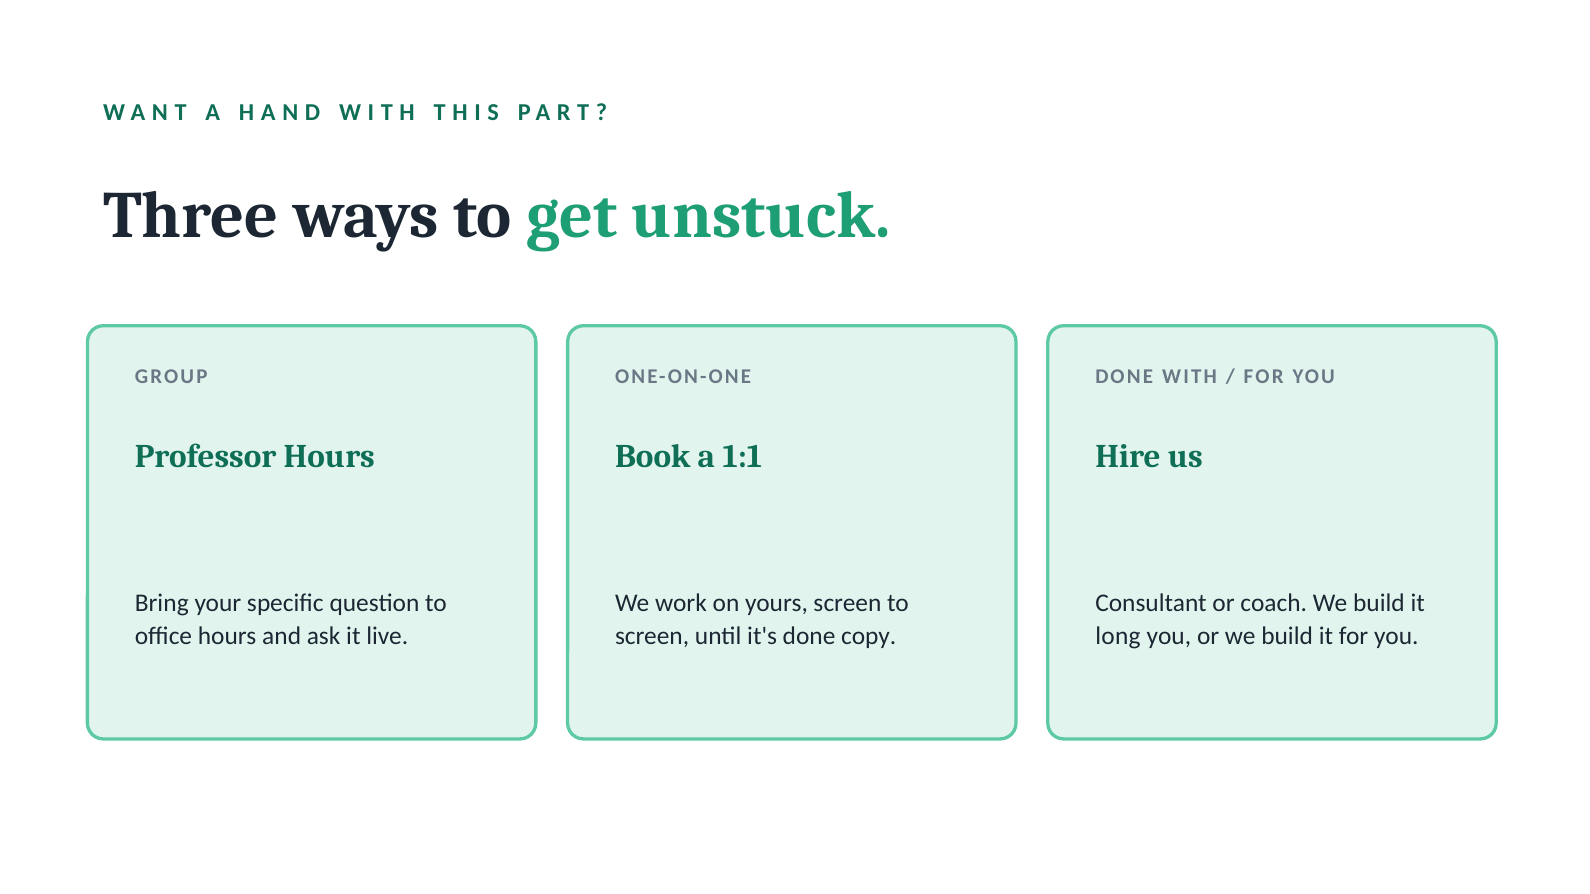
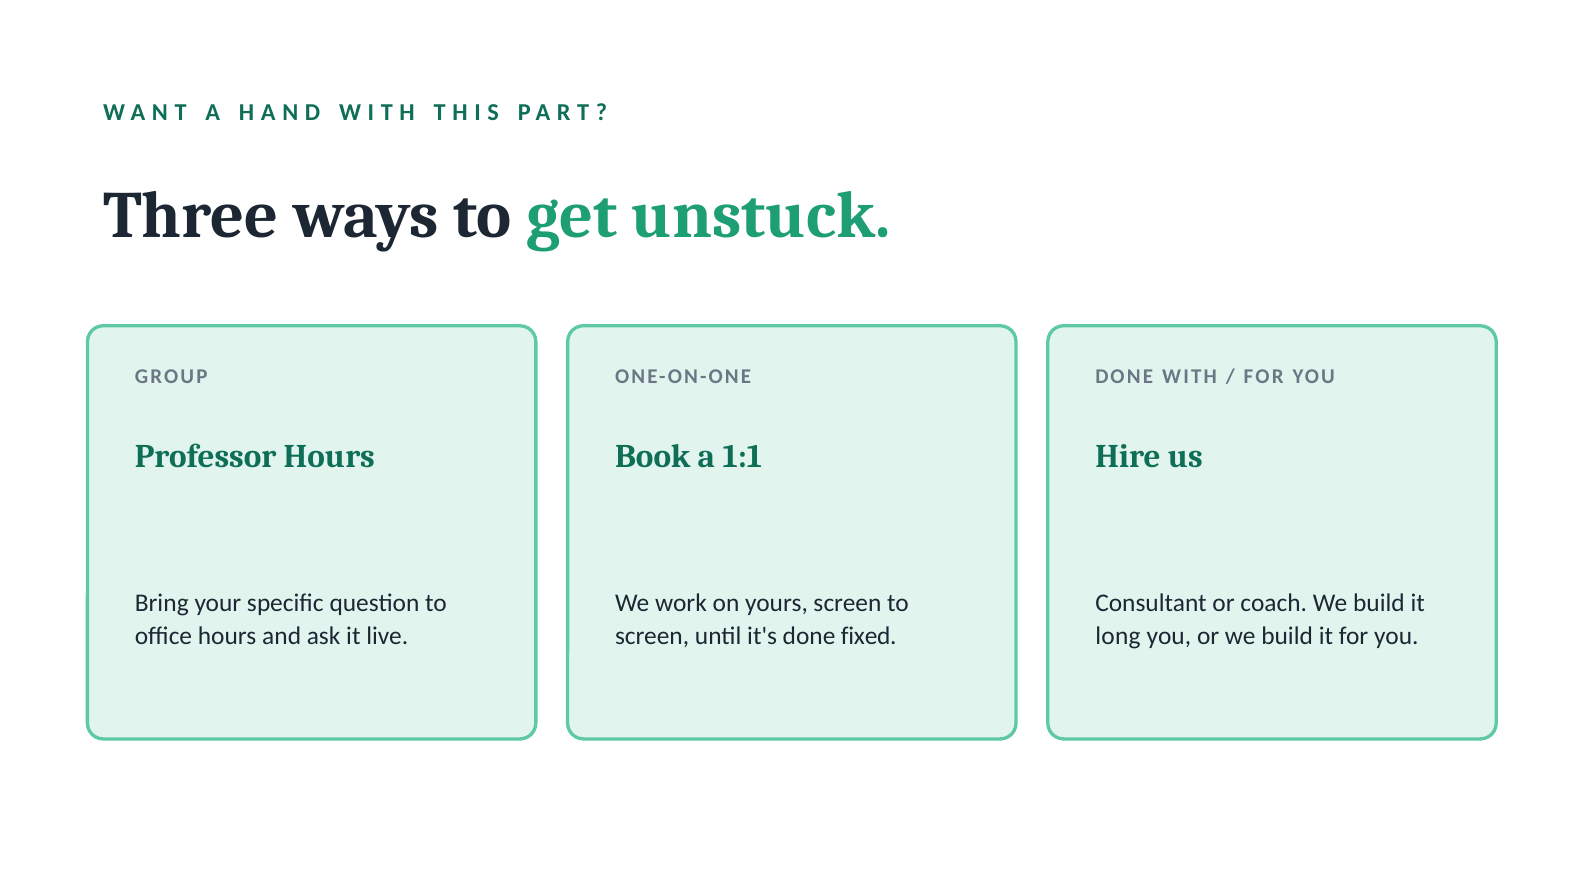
copy: copy -> fixed
